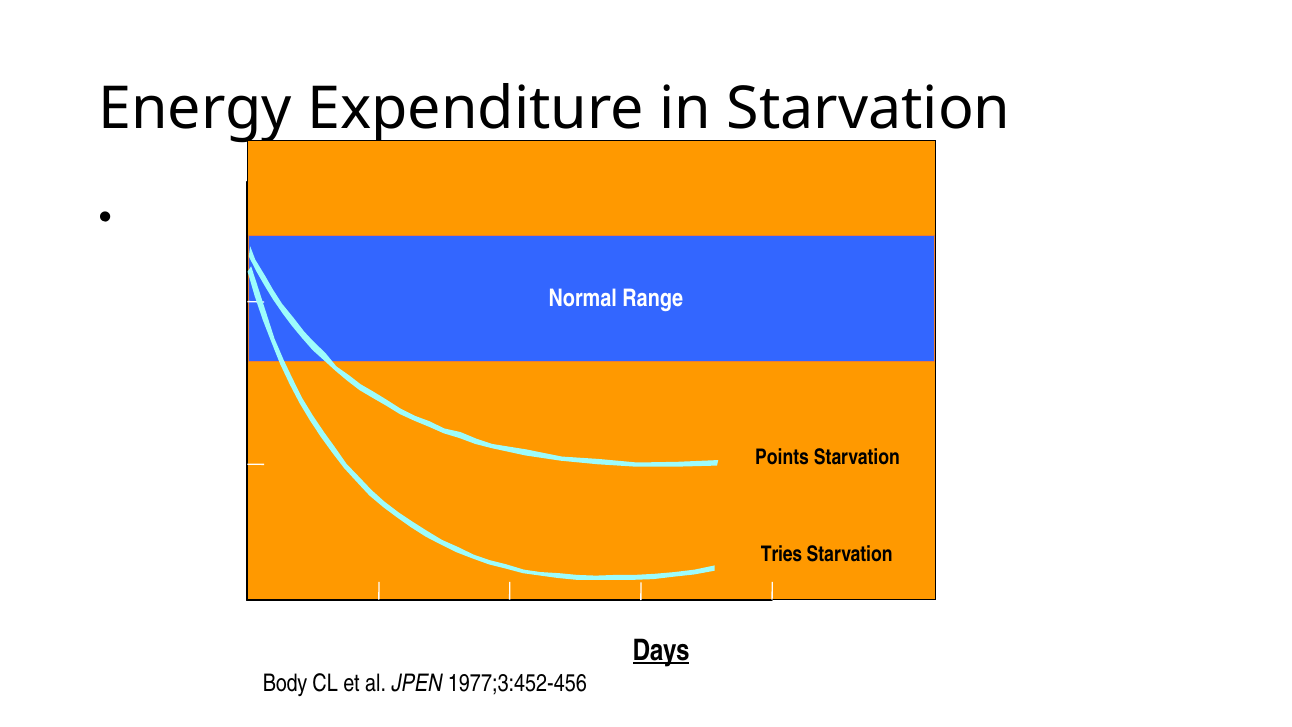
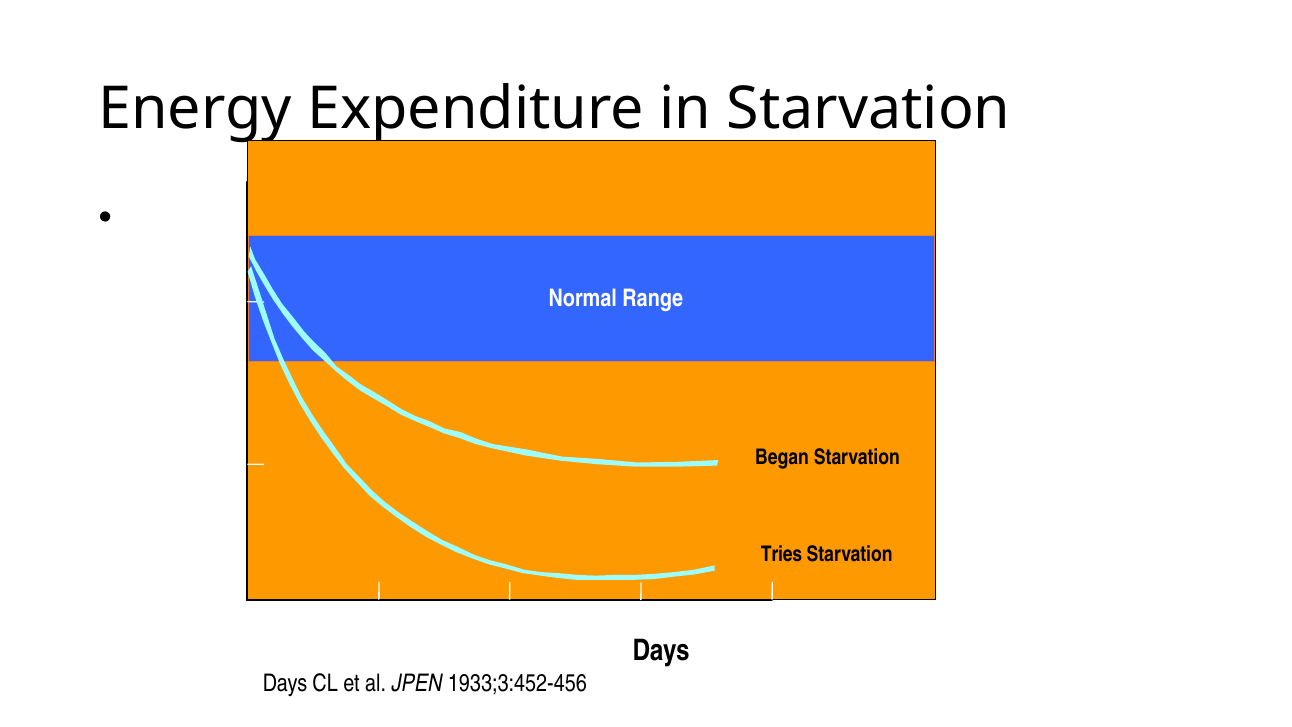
Points: Points -> Began
Days at (661, 650) underline: present -> none
Body at (285, 683): Body -> Days
1977;3:452-456: 1977;3:452-456 -> 1933;3:452-456
